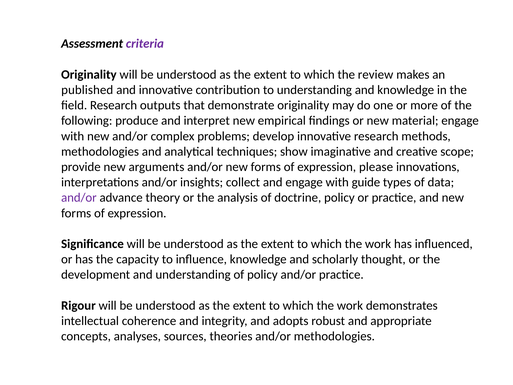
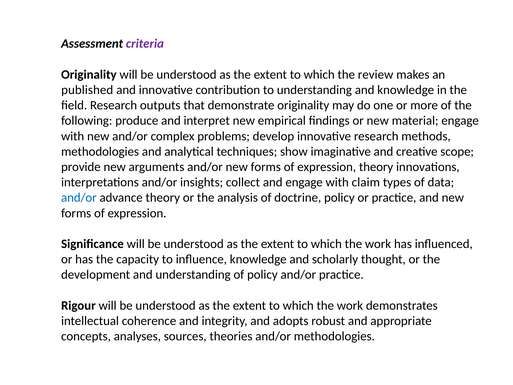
expression please: please -> theory
guide: guide -> claim
and/or at (79, 198) colour: purple -> blue
